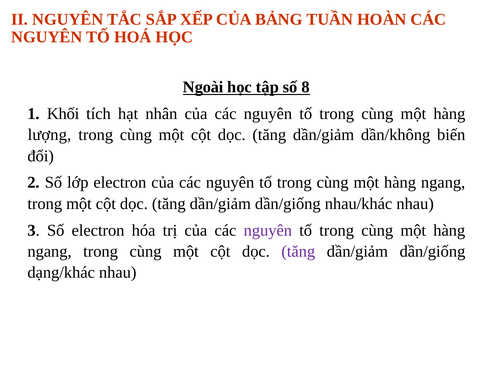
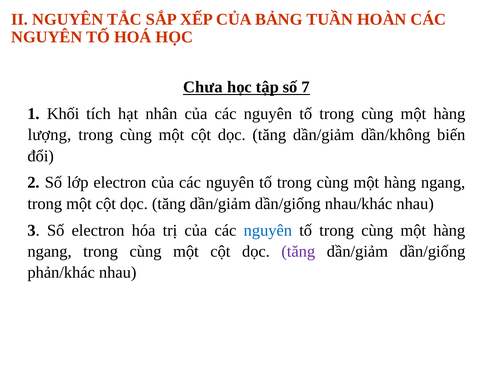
Ngoài: Ngoài -> Chưa
8: 8 -> 7
nguyên at (268, 230) colour: purple -> blue
dạng/khác: dạng/khác -> phản/khác
